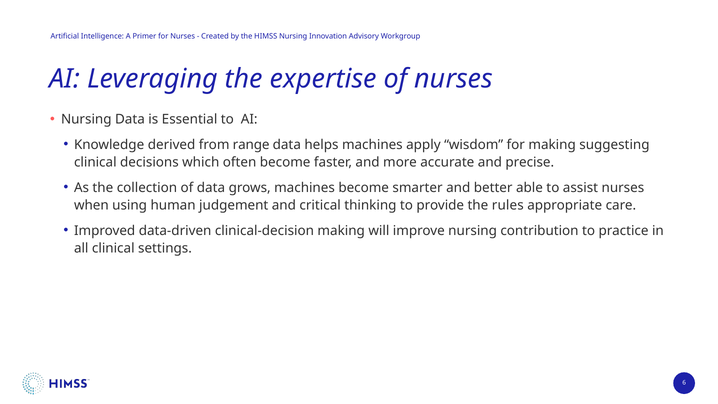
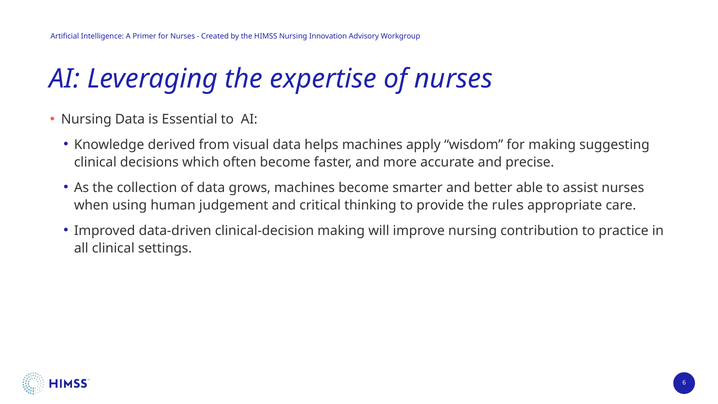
range: range -> visual
